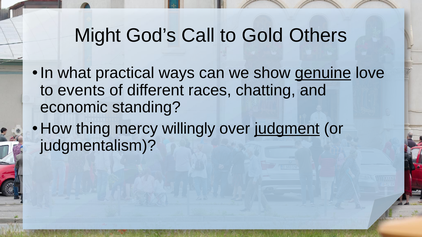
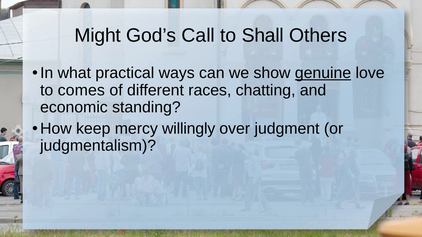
Gold: Gold -> Shall
events: events -> comes
thing: thing -> keep
judgment underline: present -> none
